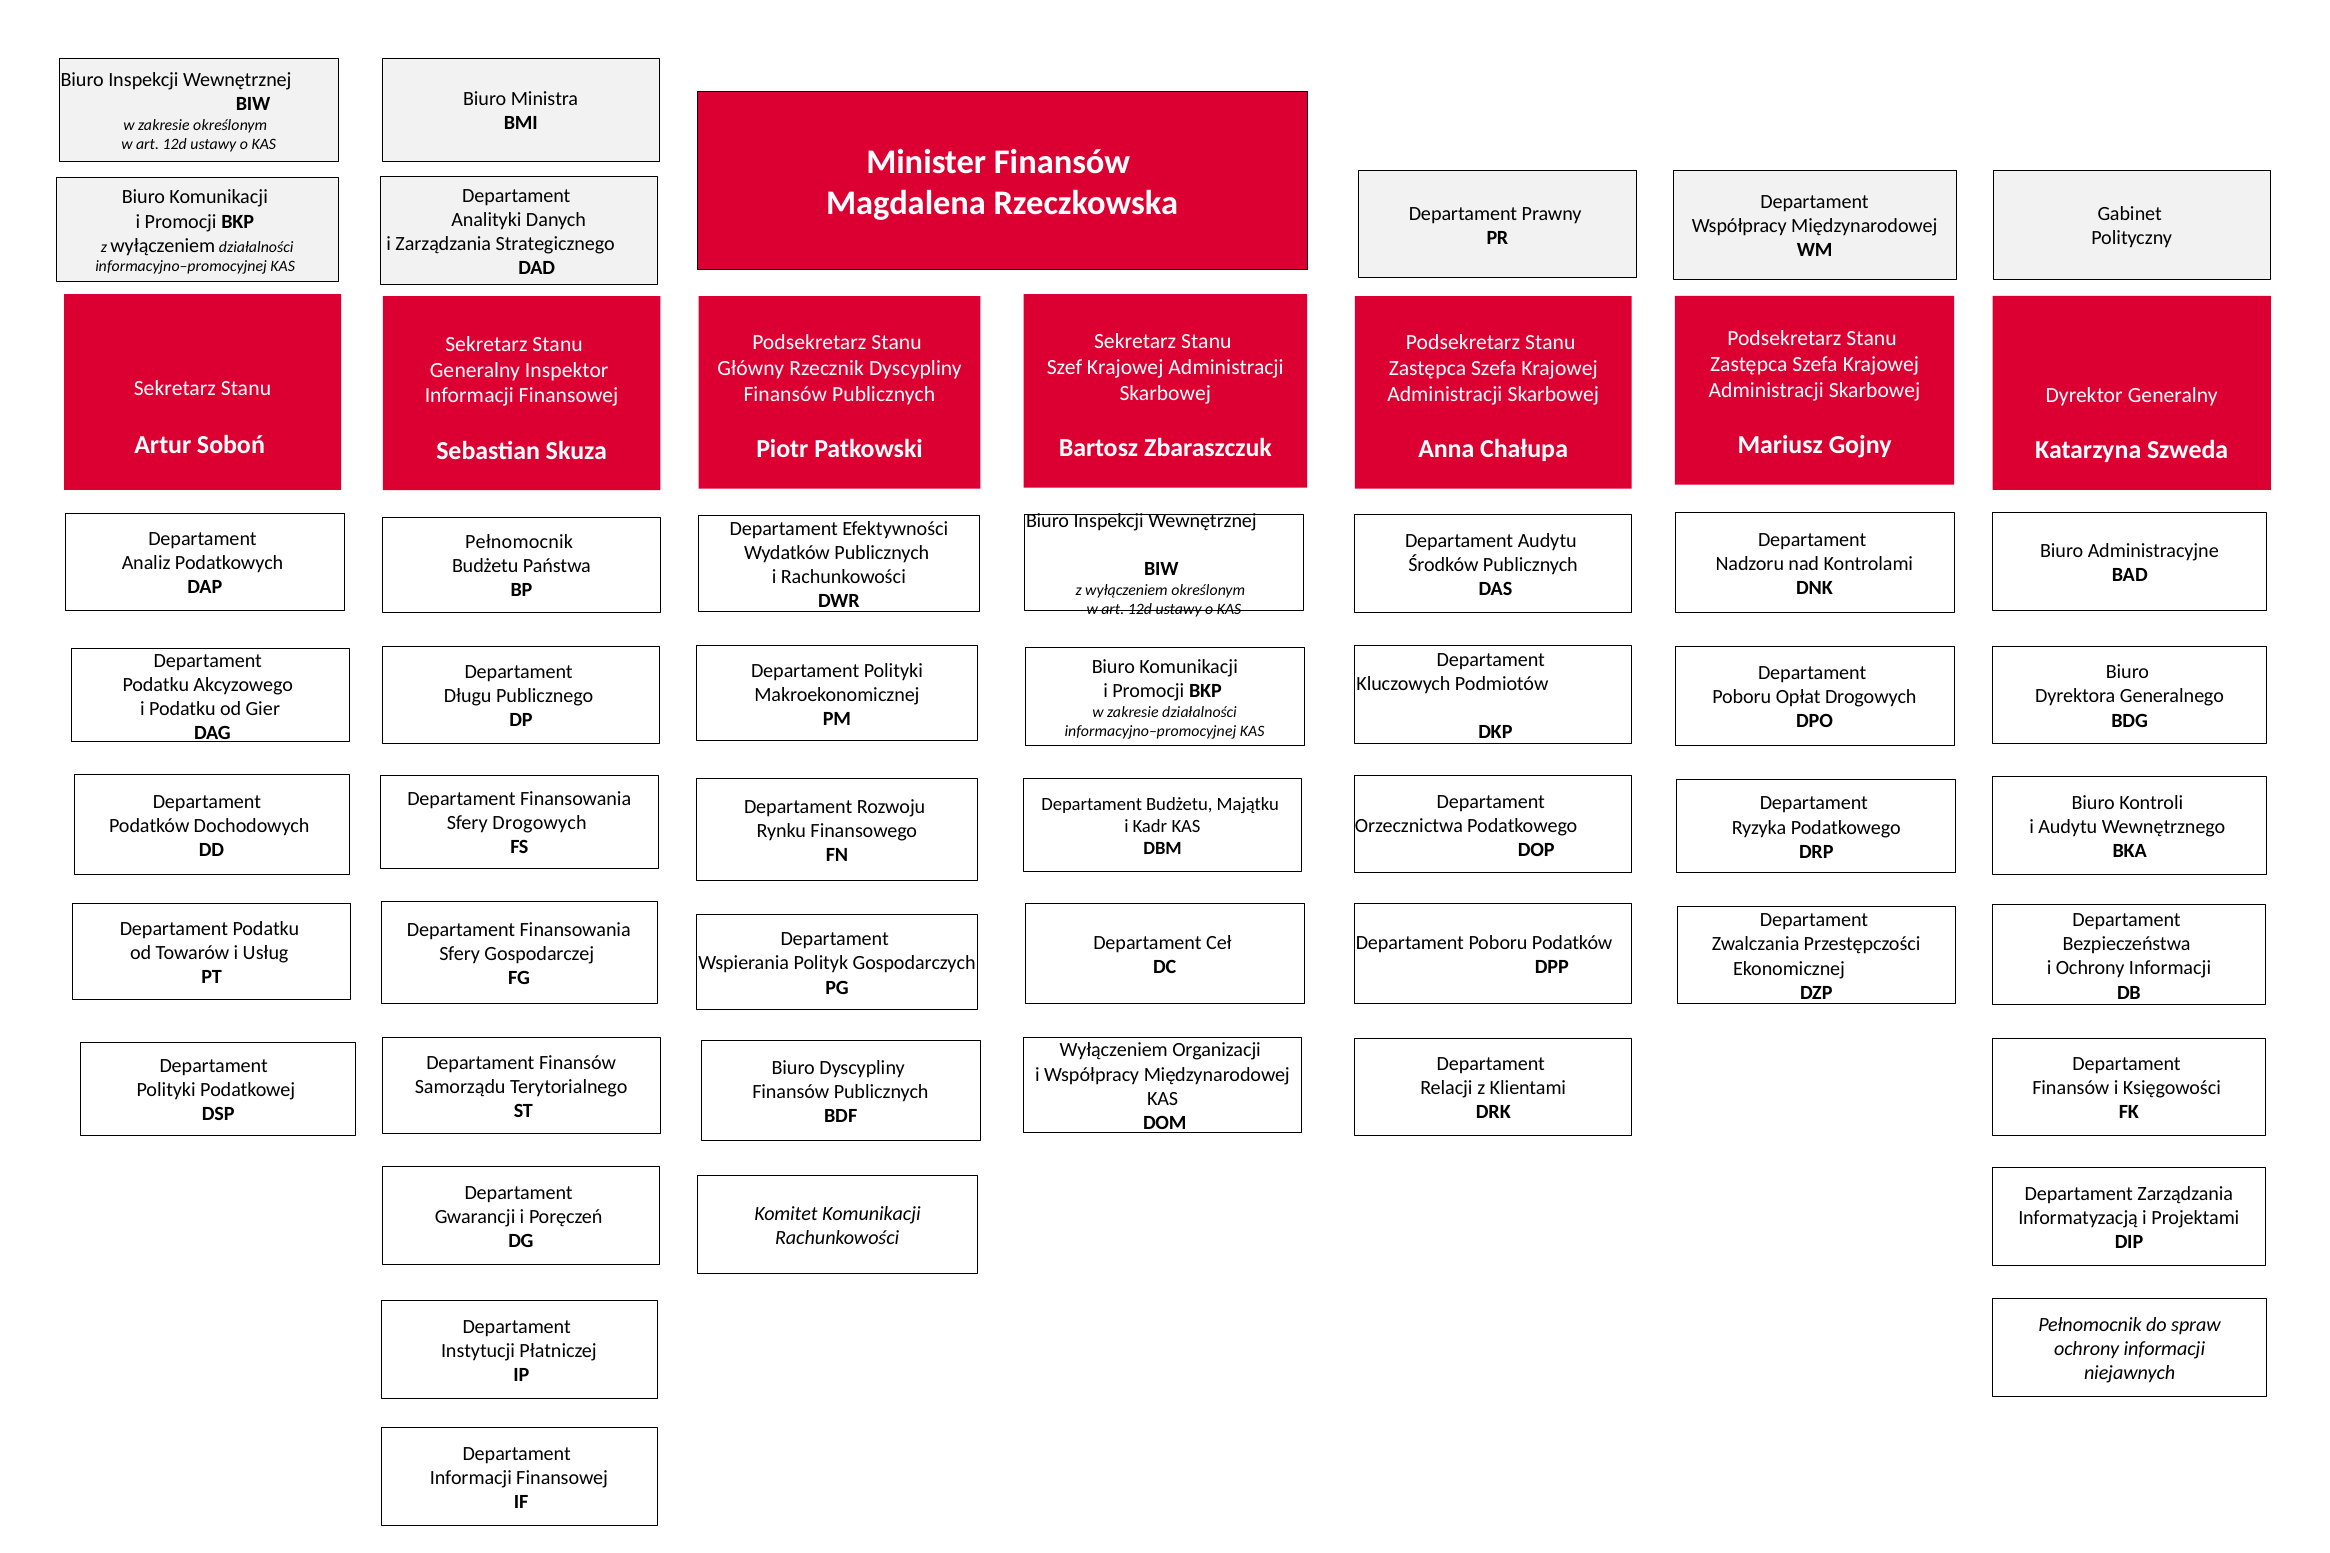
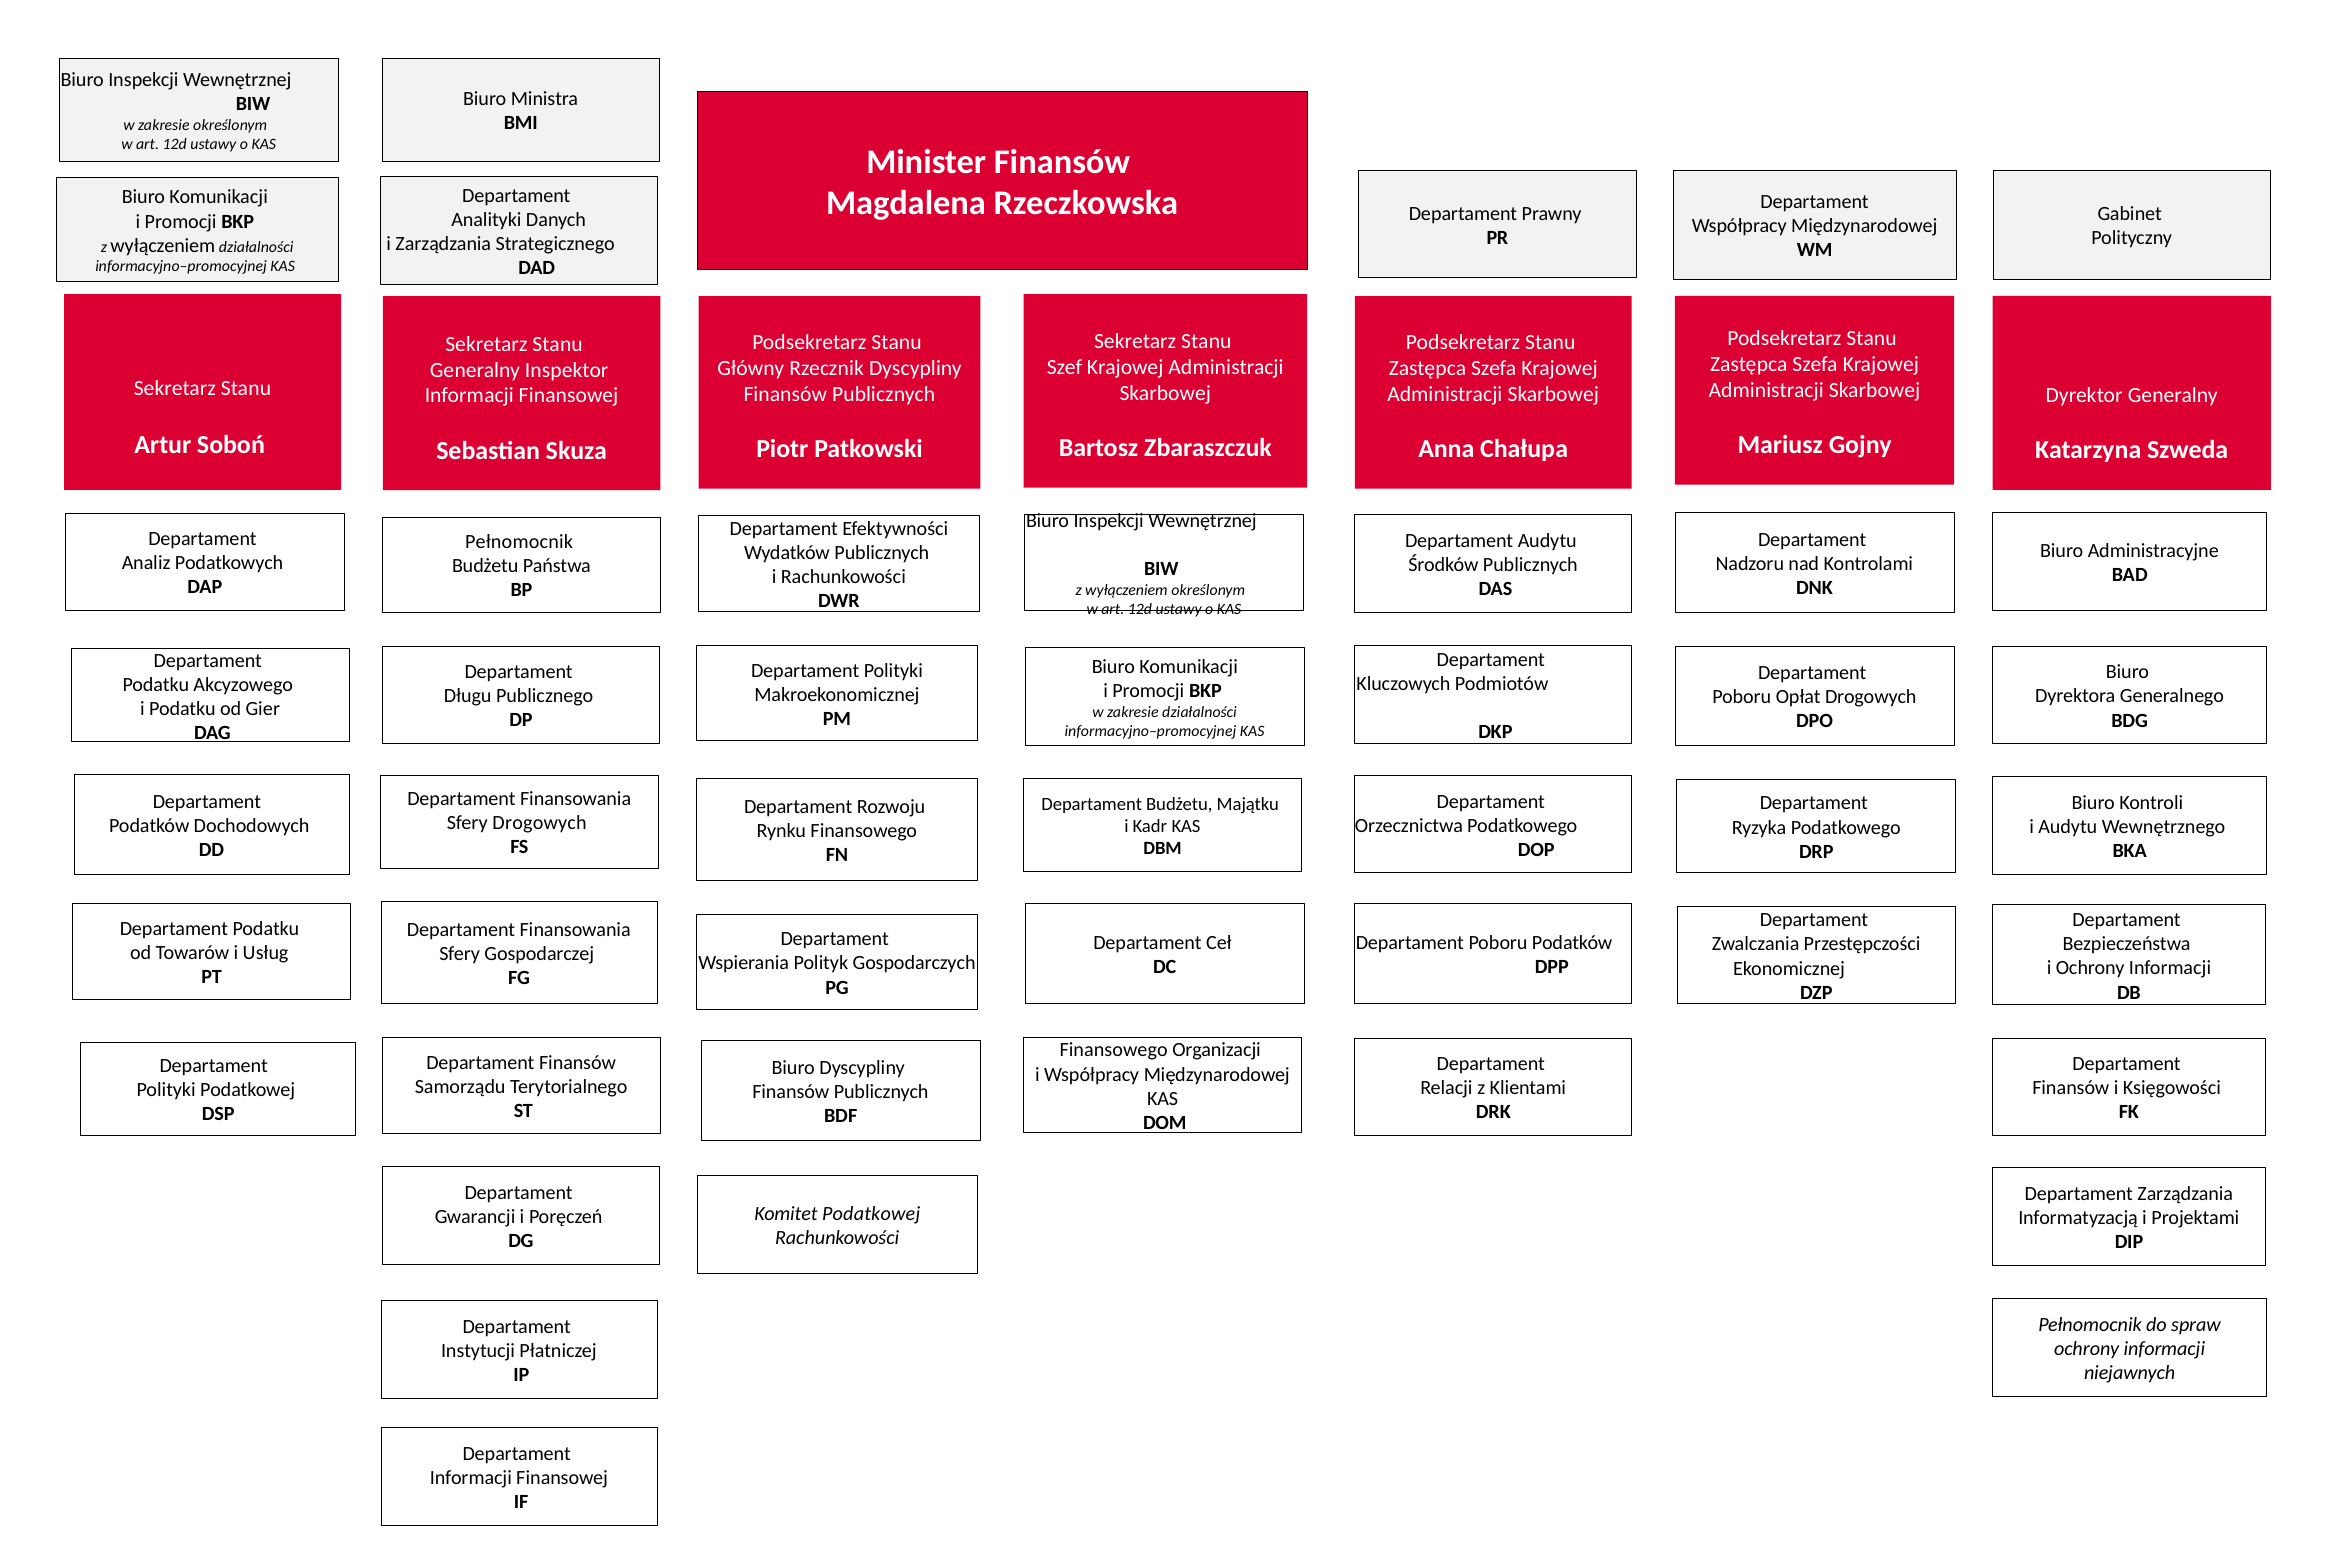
Wyłączeniem at (1114, 1051): Wyłączeniem -> Finansowego
Komitet Komunikacji: Komunikacji -> Podatkowej
